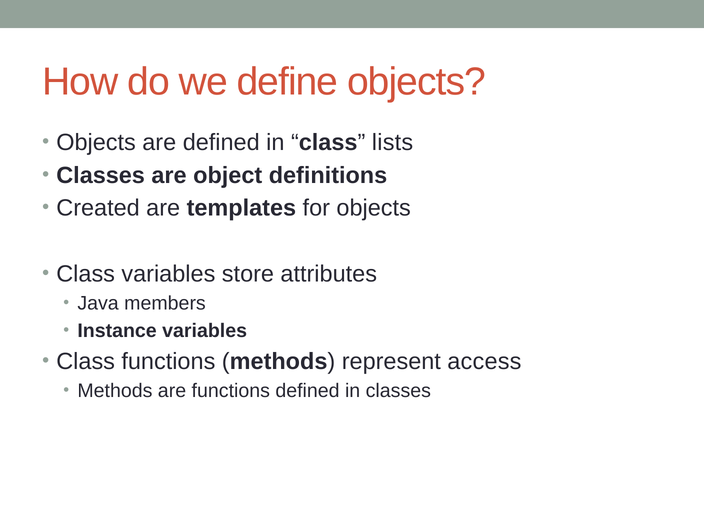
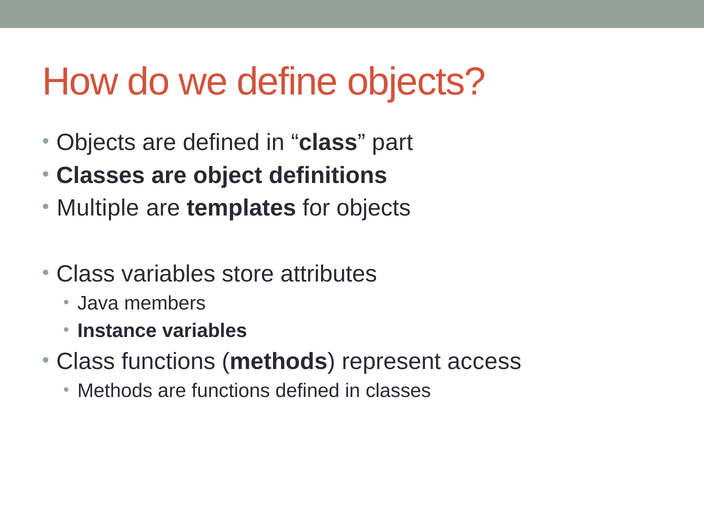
lists: lists -> part
Created: Created -> Multiple
